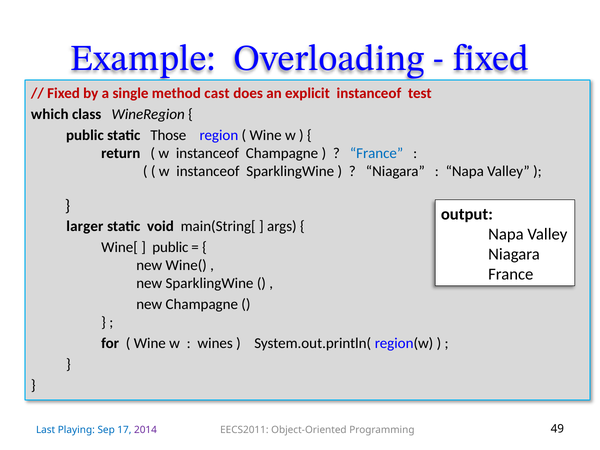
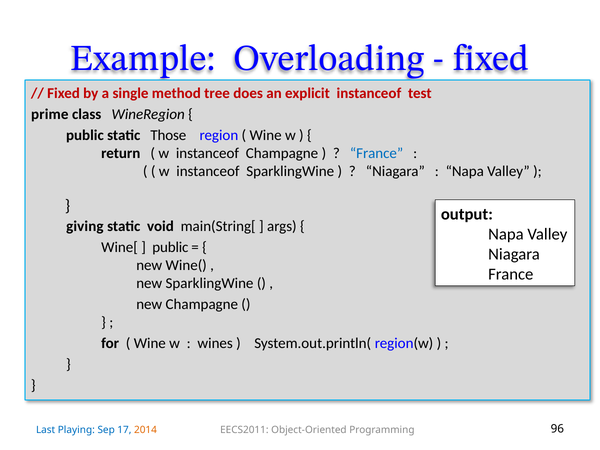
cast: cast -> tree
which: which -> prime
larger: larger -> giving
2014 colour: purple -> orange
49: 49 -> 96
